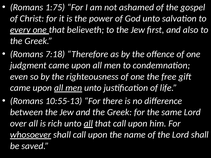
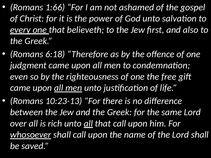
1:75: 1:75 -> 1:66
7:18: 7:18 -> 6:18
10:55-13: 10:55-13 -> 10:23-13
